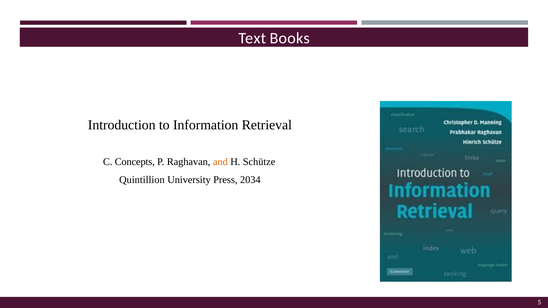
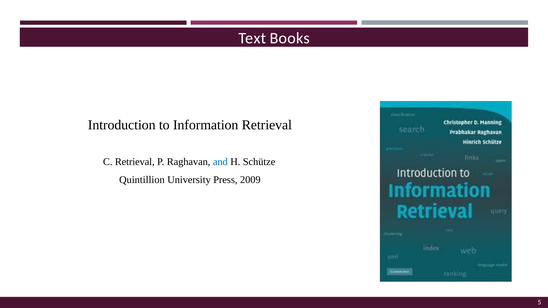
C Concepts: Concepts -> Retrieval
and colour: orange -> blue
2034: 2034 -> 2009
